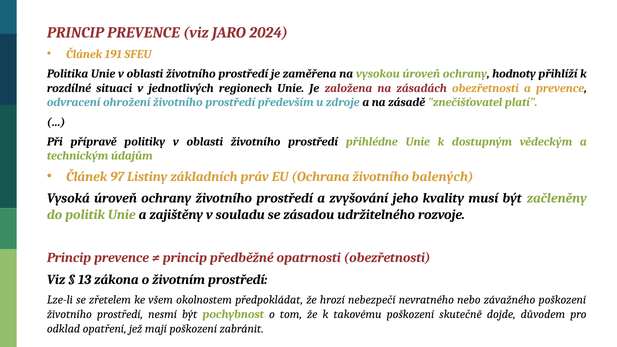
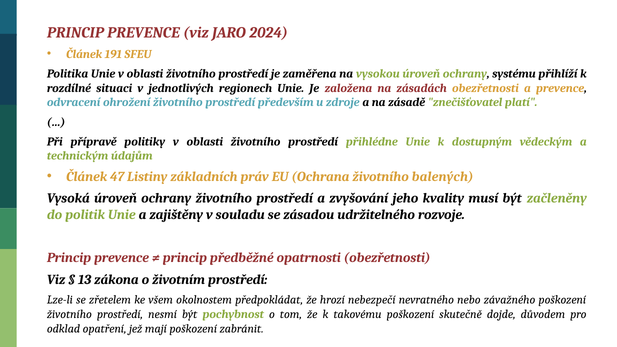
hodnoty: hodnoty -> systému
97: 97 -> 47
